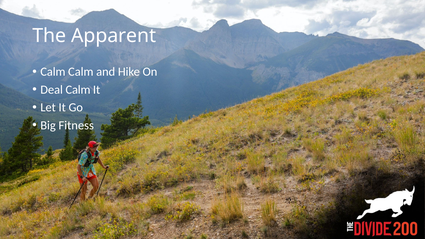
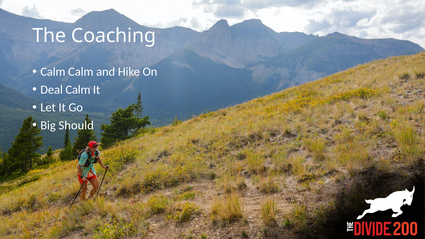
Apparent: Apparent -> Coaching
Fitness: Fitness -> Should
